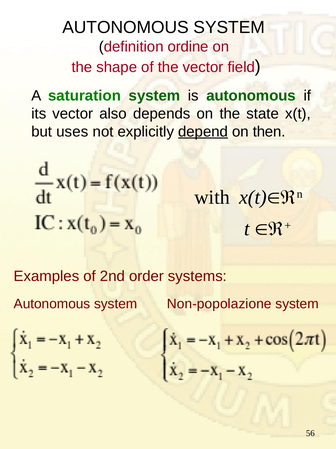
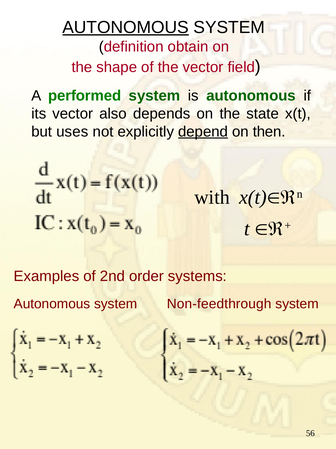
AUTONOMOUS at (126, 27) underline: none -> present
ordine: ordine -> obtain
saturation: saturation -> performed
Non-popolazione: Non-popolazione -> Non-feedthrough
